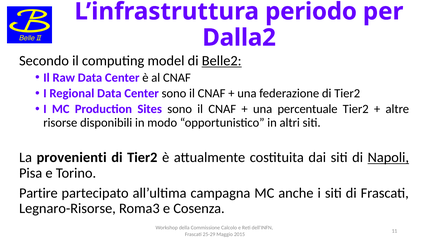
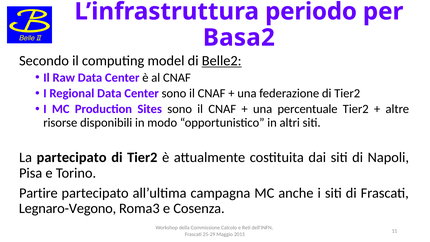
Dalla2: Dalla2 -> Basa2
La provenienti: provenienti -> partecipato
Napoli underline: present -> none
Legnaro-Risorse: Legnaro-Risorse -> Legnaro-Vegono
